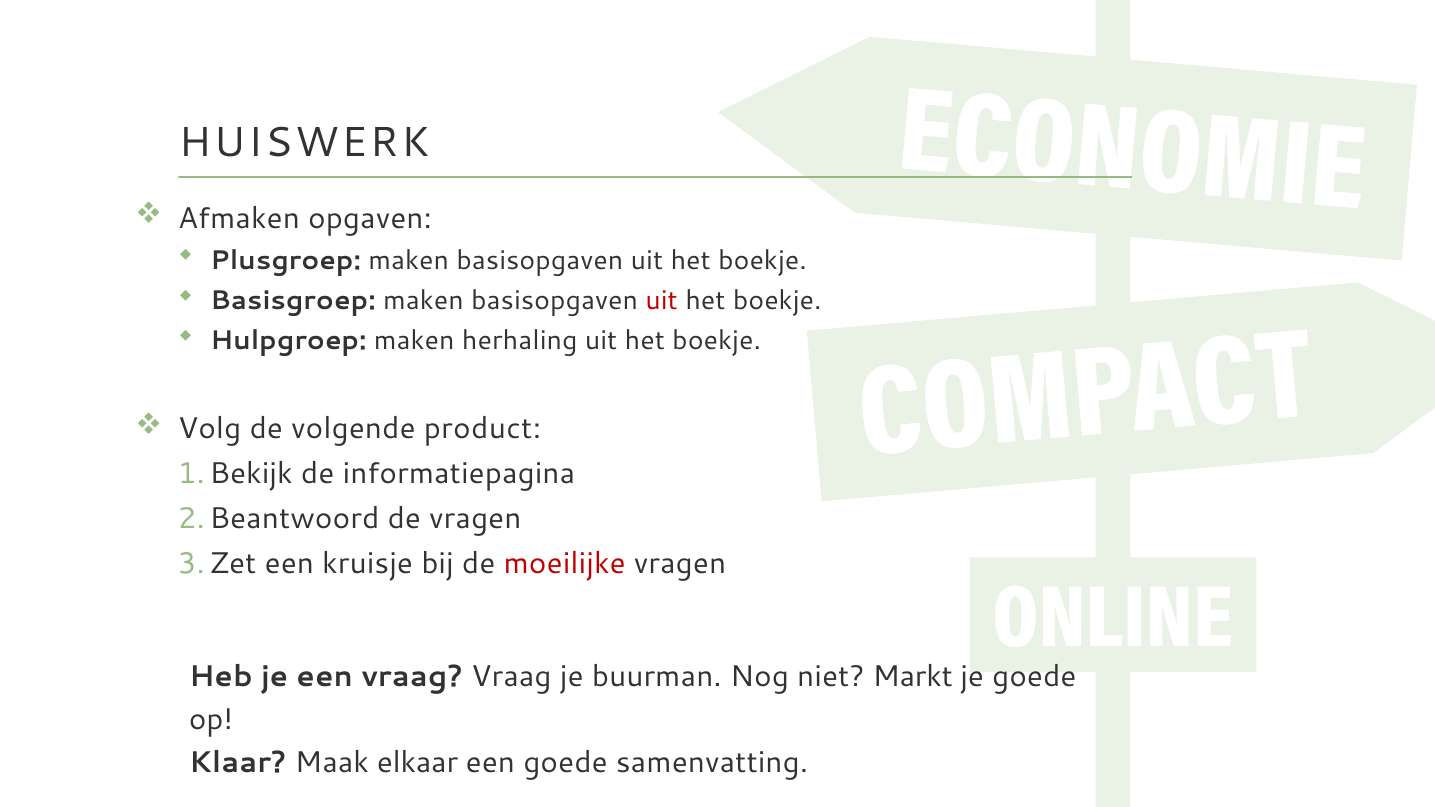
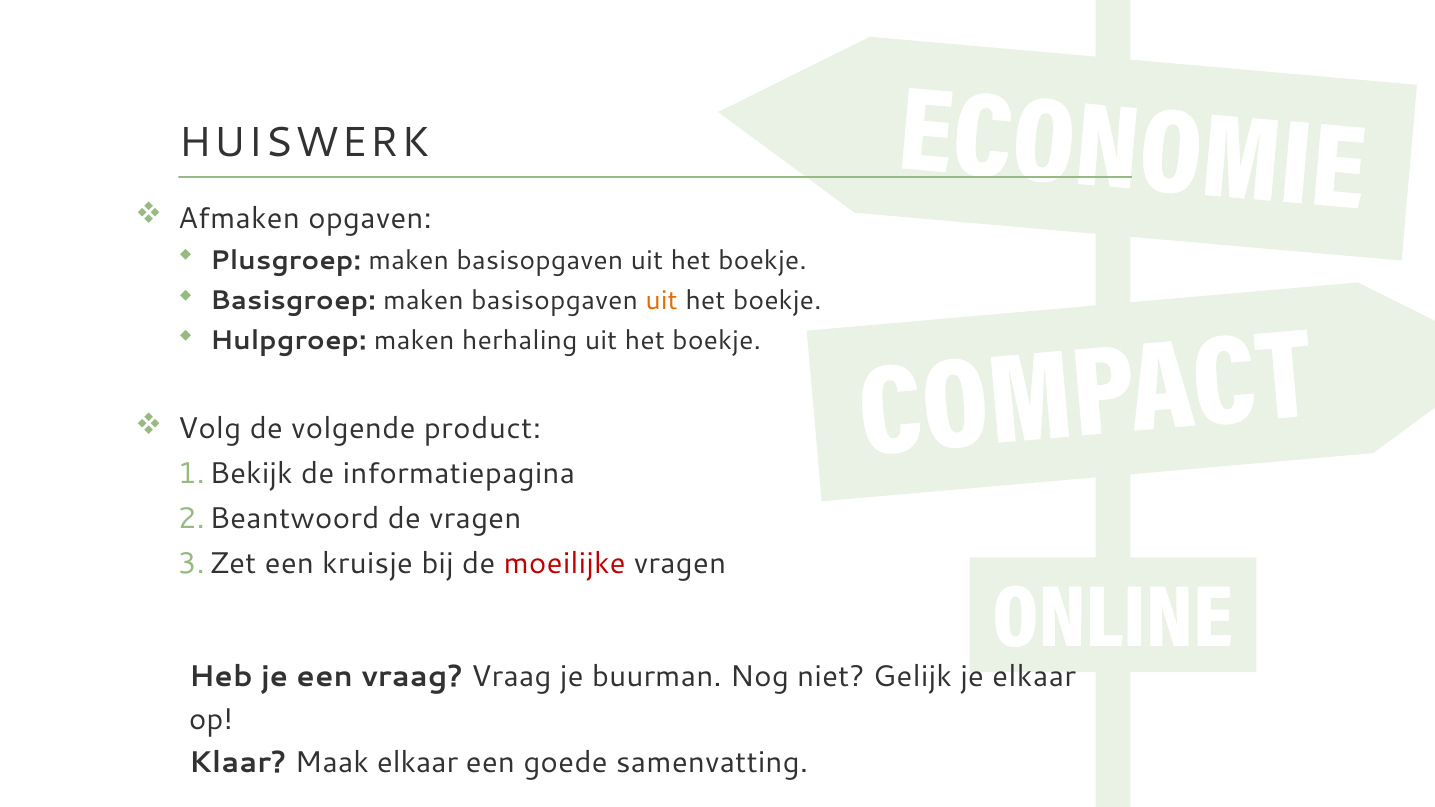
uit at (662, 301) colour: red -> orange
Markt: Markt -> Gelijk
je goede: goede -> elkaar
